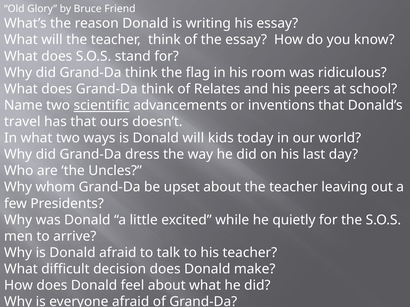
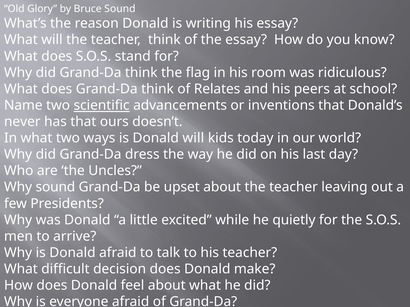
Bruce Friend: Friend -> Sound
travel: travel -> never
Why whom: whom -> sound
